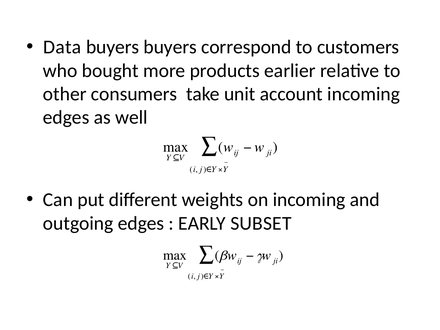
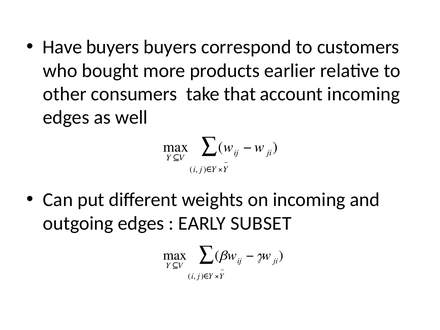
Data: Data -> Have
unit: unit -> that
